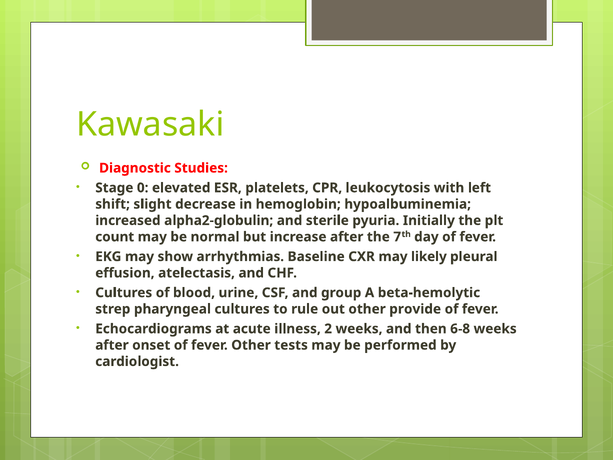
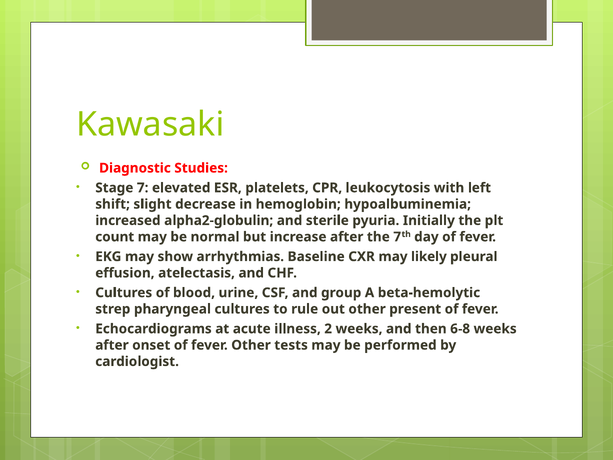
Stage 0: 0 -> 7
provide: provide -> present
